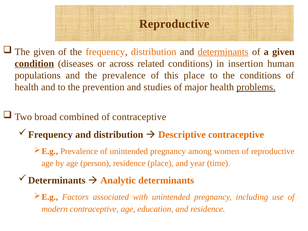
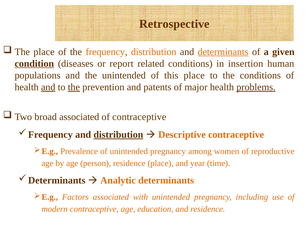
Reproductive at (174, 24): Reproductive -> Retrospective
given at (44, 52): given -> place
across: across -> report
the prevalence: prevalence -> unintended
and at (48, 87) underline: none -> present
the at (74, 87) underline: none -> present
studies: studies -> patents
broad combined: combined -> associated
distribution at (118, 135) underline: none -> present
